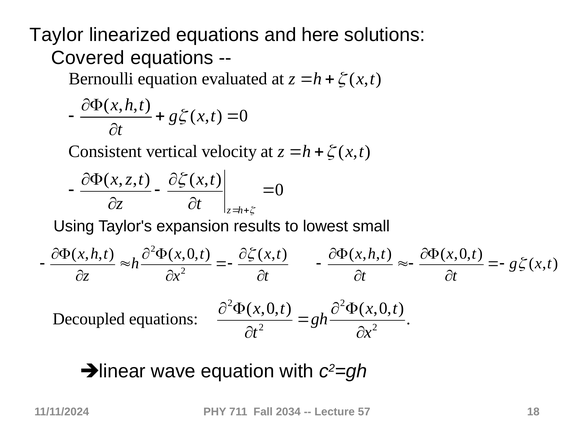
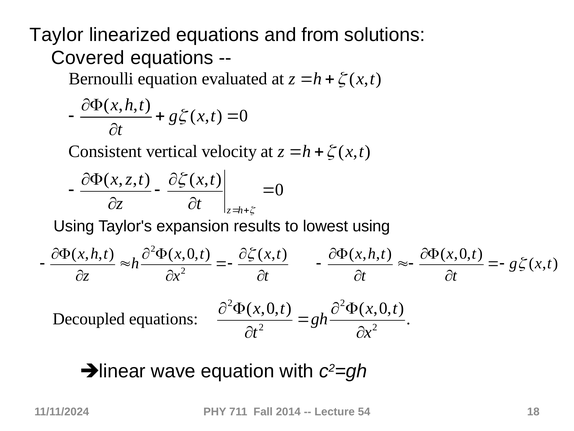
here: here -> from
lowest small: small -> using
2034: 2034 -> 2014
57: 57 -> 54
